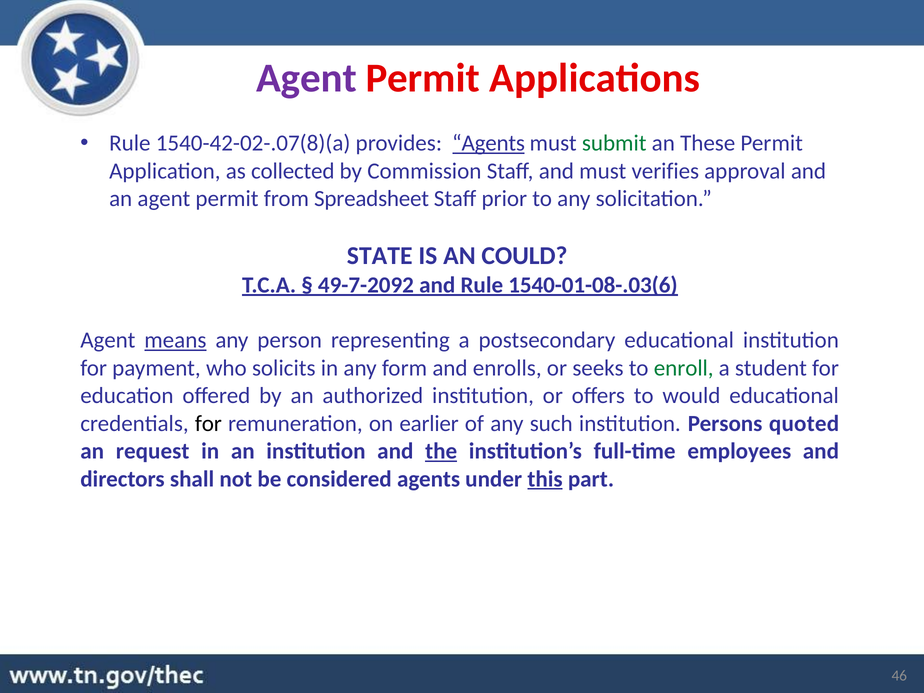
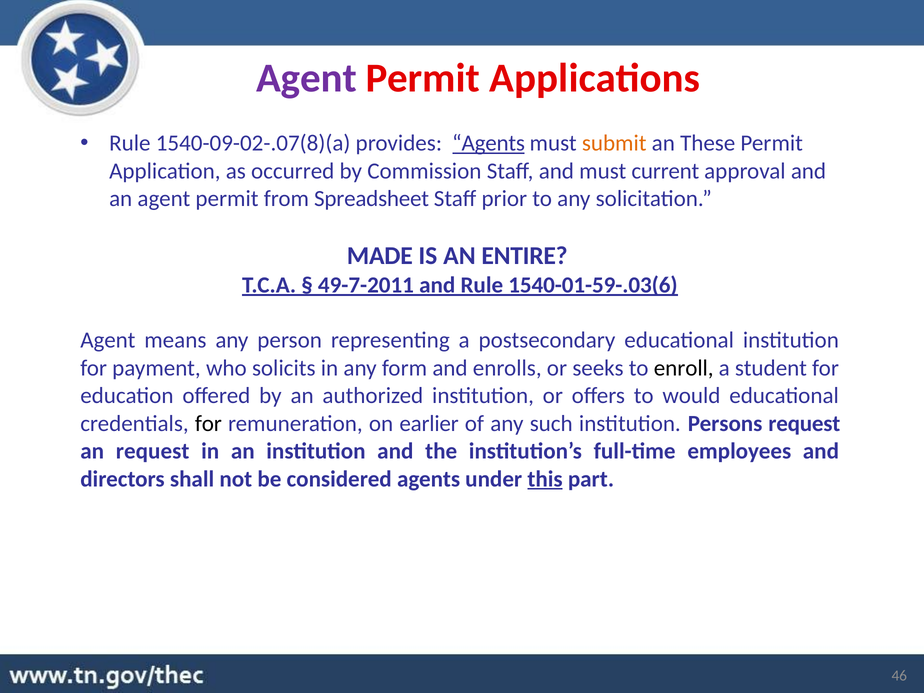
1540-42-02-.07(8)(a: 1540-42-02-.07(8)(a -> 1540-09-02-.07(8)(a
submit colour: green -> orange
collected: collected -> occurred
verifies: verifies -> current
STATE: STATE -> MADE
COULD: COULD -> ENTIRE
49-7-2092: 49-7-2092 -> 49-7-2011
1540-01-08-.03(6: 1540-01-08-.03(6 -> 1540-01-59-.03(6
means underline: present -> none
enroll colour: green -> black
Persons quoted: quoted -> request
the underline: present -> none
